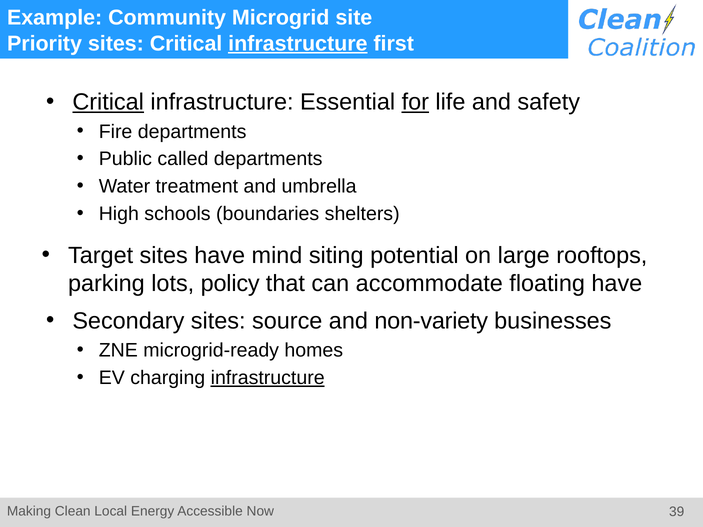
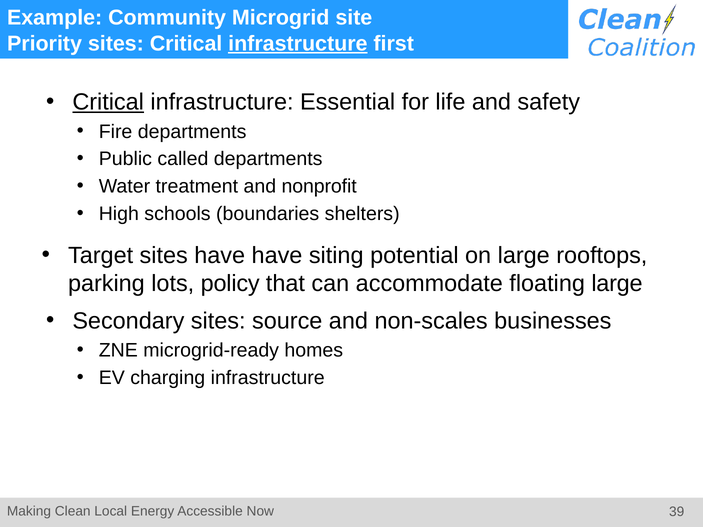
for underline: present -> none
umbrella: umbrella -> nonprofit
have mind: mind -> have
floating have: have -> large
non-variety: non-variety -> non-scales
infrastructure at (268, 378) underline: present -> none
